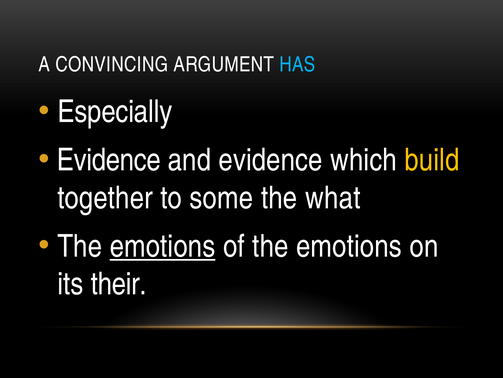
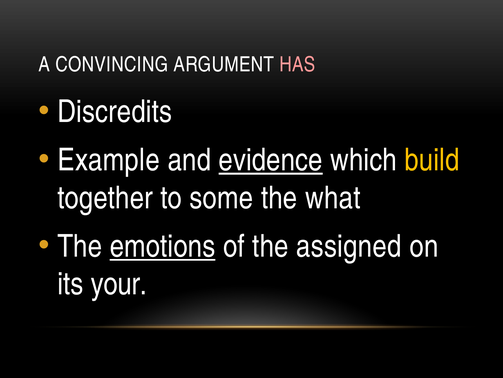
HAS colour: light blue -> pink
Especially: Especially -> Discredits
Evidence at (109, 160): Evidence -> Example
evidence at (271, 160) underline: none -> present
of the emotions: emotions -> assigned
their: their -> your
